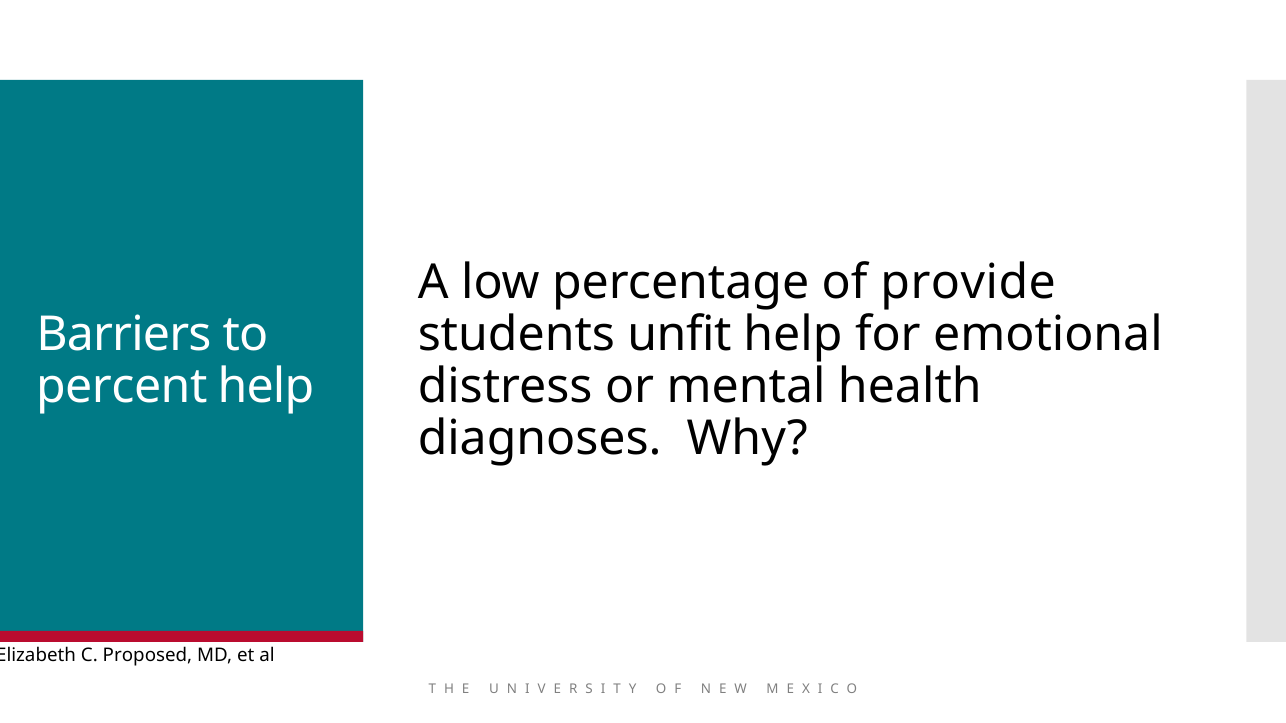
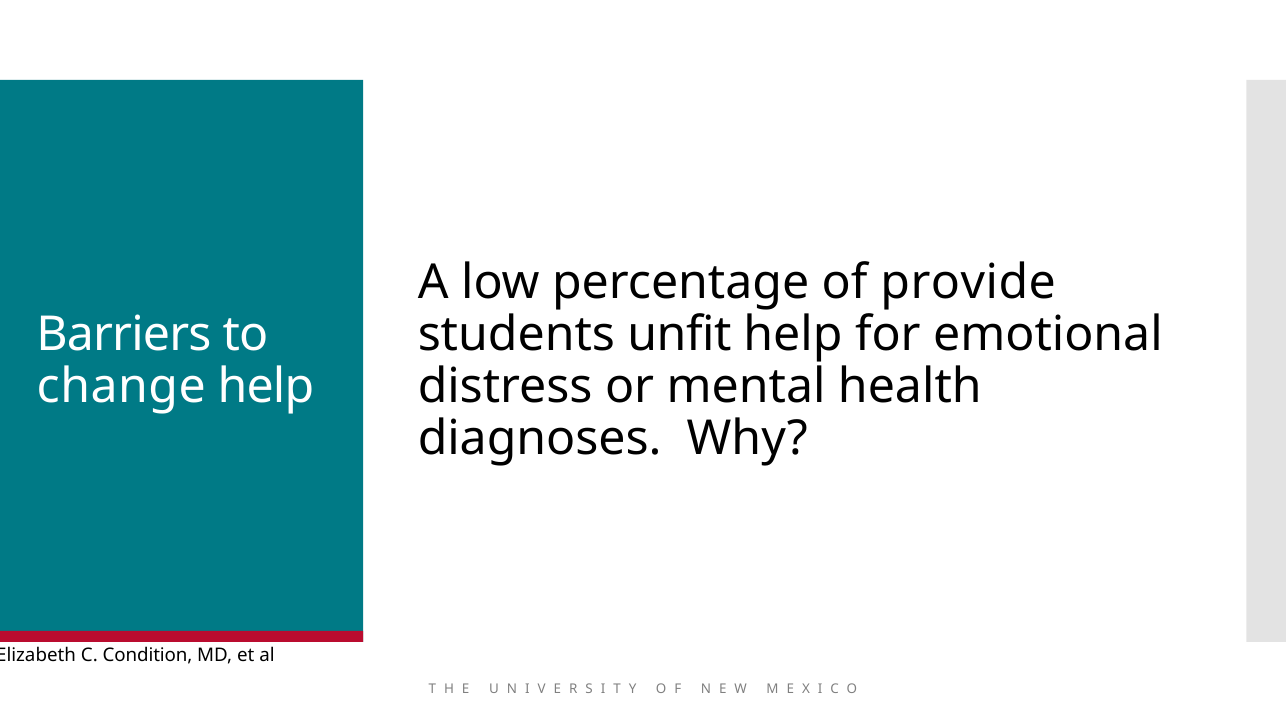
percent: percent -> change
Proposed: Proposed -> Condition
